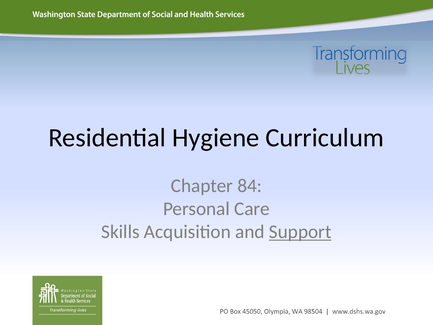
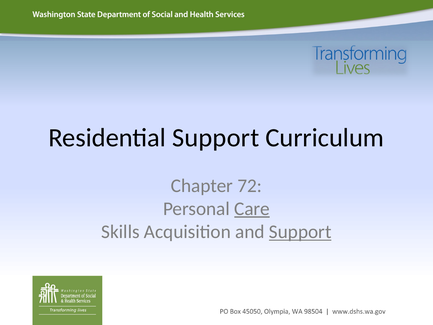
Residential Hygiene: Hygiene -> Support
84: 84 -> 72
Care underline: none -> present
